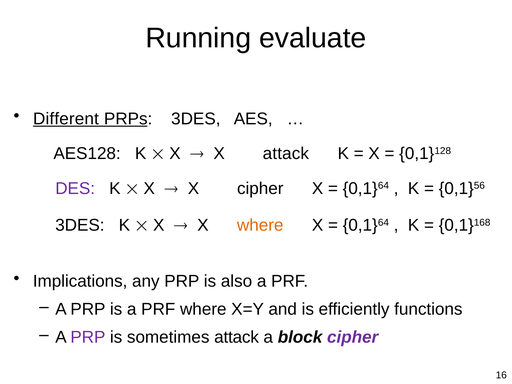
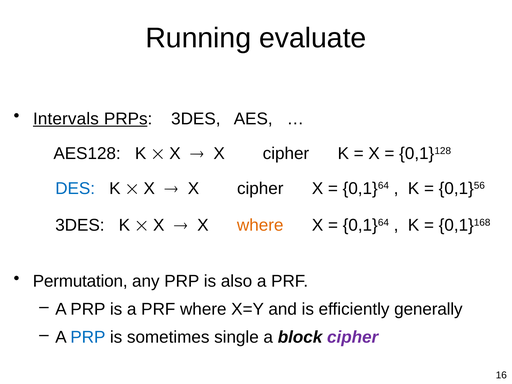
Different: Different -> Intervals
attack at (286, 154): attack -> cipher
DES colour: purple -> blue
Implications: Implications -> Permutation
functions: functions -> generally
PRP at (88, 337) colour: purple -> blue
sometimes attack: attack -> single
